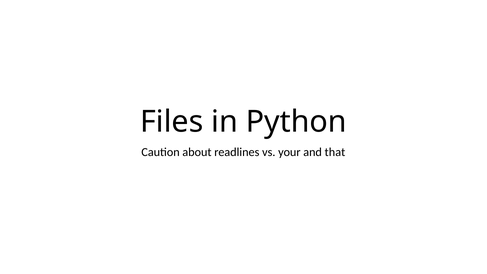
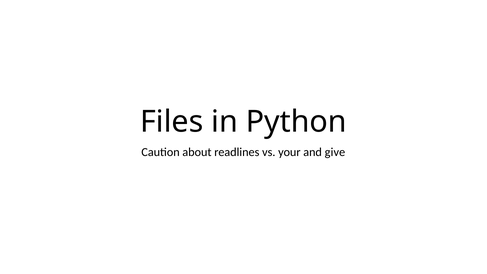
that: that -> give
